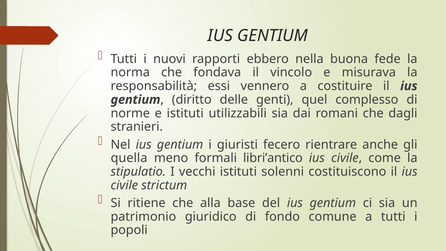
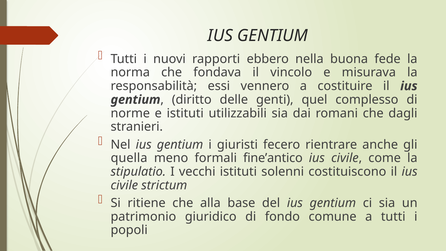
libri’antico: libri’antico -> fine’antico
